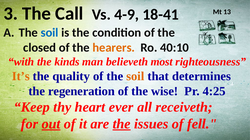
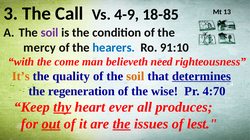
18-41: 18-41 -> 18-85
soil at (50, 33) colour: blue -> purple
closed: closed -> mercy
hearers colour: orange -> blue
40:10: 40:10 -> 91:10
kinds: kinds -> come
most: most -> need
determines underline: none -> present
4:25: 4:25 -> 4:70
thy underline: none -> present
receiveth: receiveth -> produces
fell: fell -> lest
